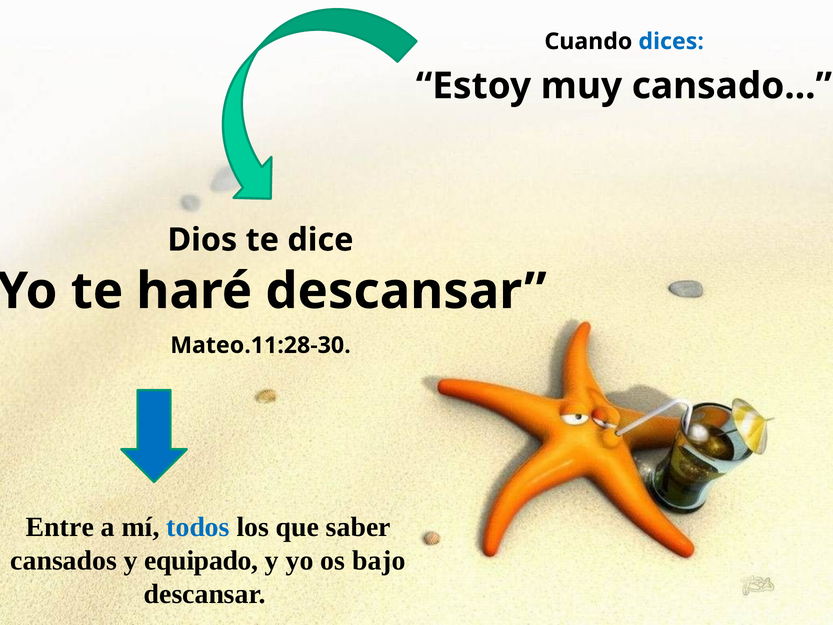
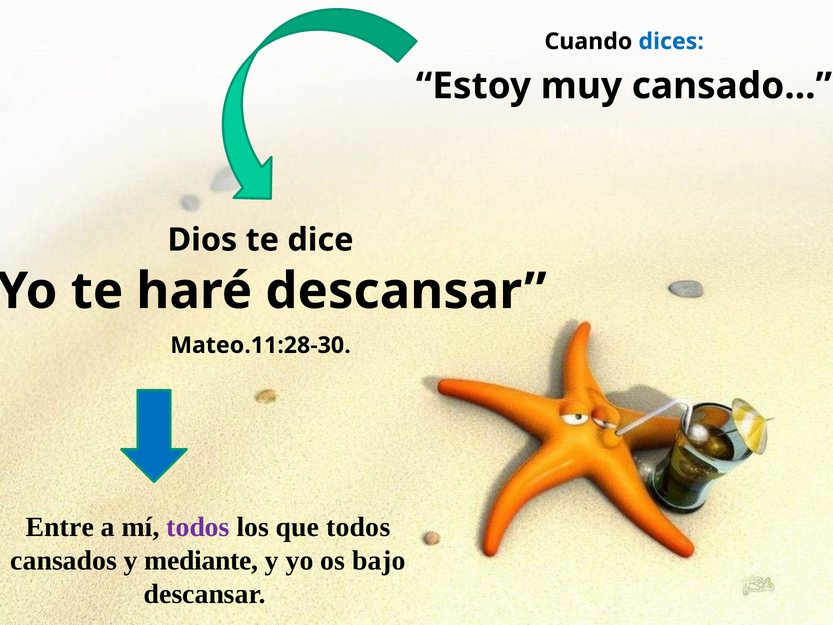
todos at (198, 527) colour: blue -> purple
que saber: saber -> todos
equipado: equipado -> mediante
